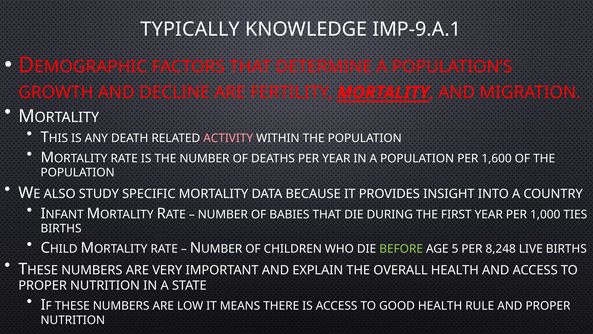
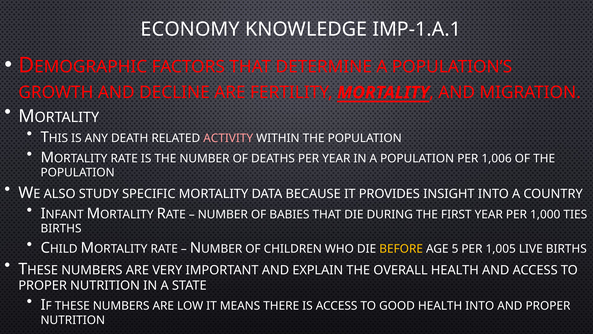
TYPICALLY: TYPICALLY -> ECONOMY
IMP-9.A.1: IMP-9.A.1 -> IMP-1.A.1
1,600: 1,600 -> 1,006
BEFORE colour: light green -> yellow
8,248: 8,248 -> 1,005
HEALTH RULE: RULE -> INTO
